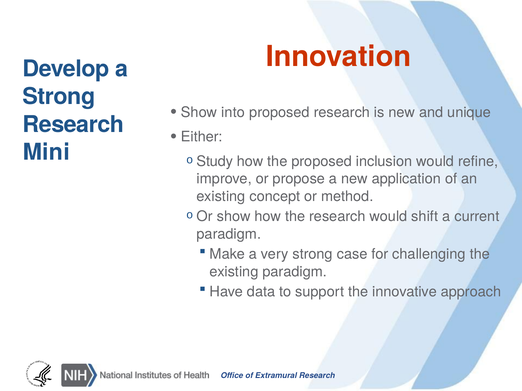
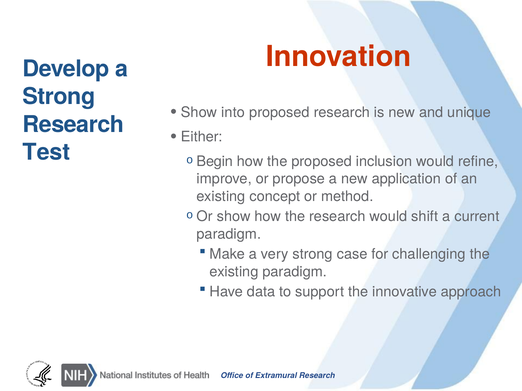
Mini: Mini -> Test
Study: Study -> Begin
